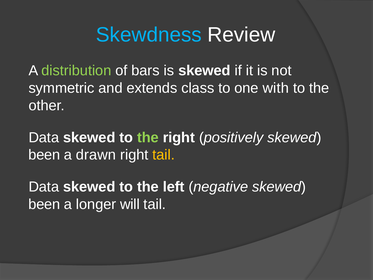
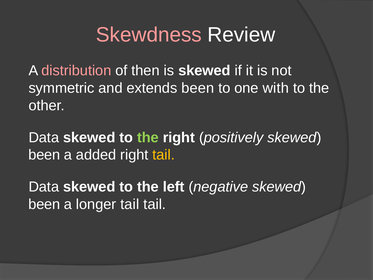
Skewdness colour: light blue -> pink
distribution colour: light green -> pink
bars: bars -> then
extends class: class -> been
drawn: drawn -> added
longer will: will -> tail
